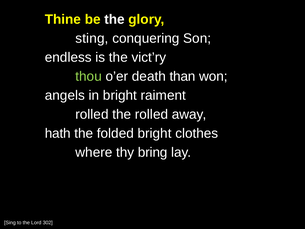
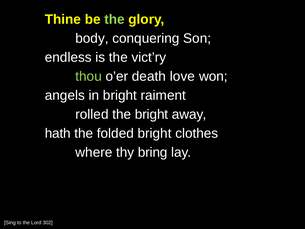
the at (115, 19) colour: white -> light green
sting: sting -> body
than: than -> love
the rolled: rolled -> bright
